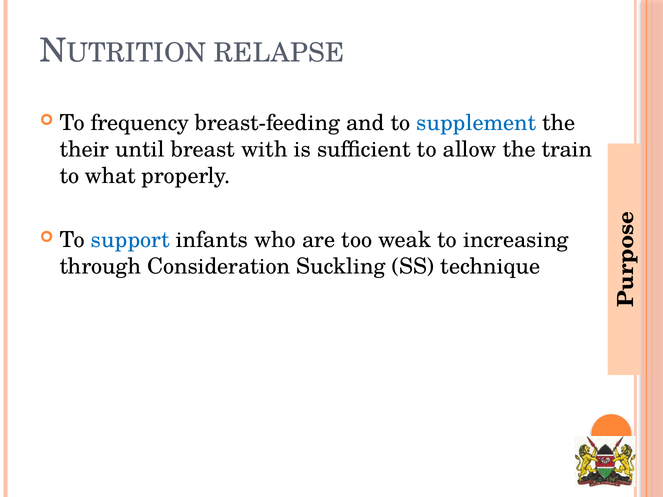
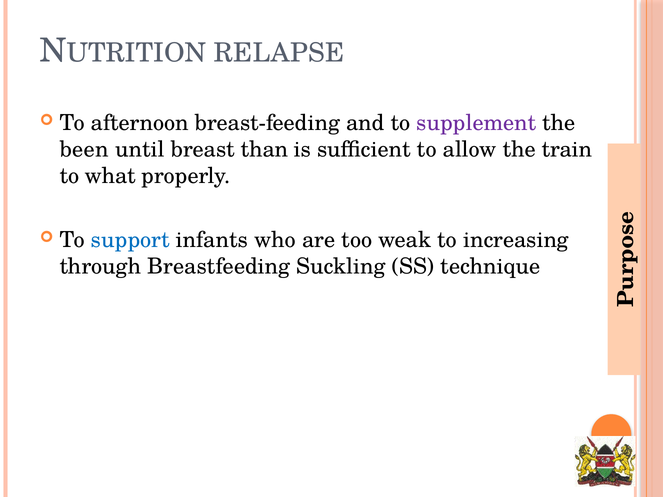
frequency: frequency -> afternoon
supplement colour: blue -> purple
their: their -> been
with: with -> than
Consideration: Consideration -> Breastfeeding
